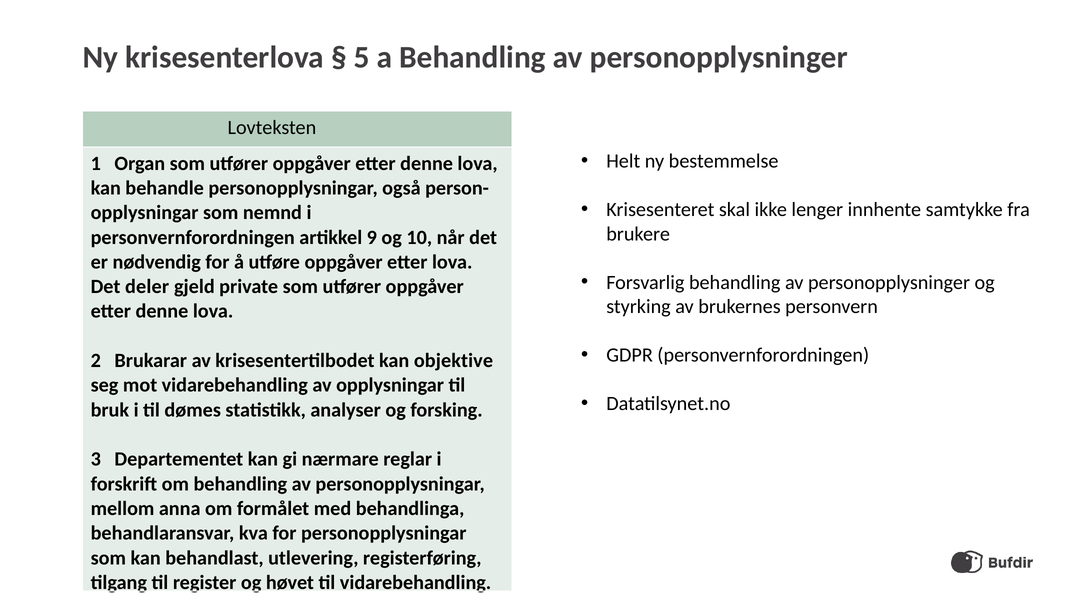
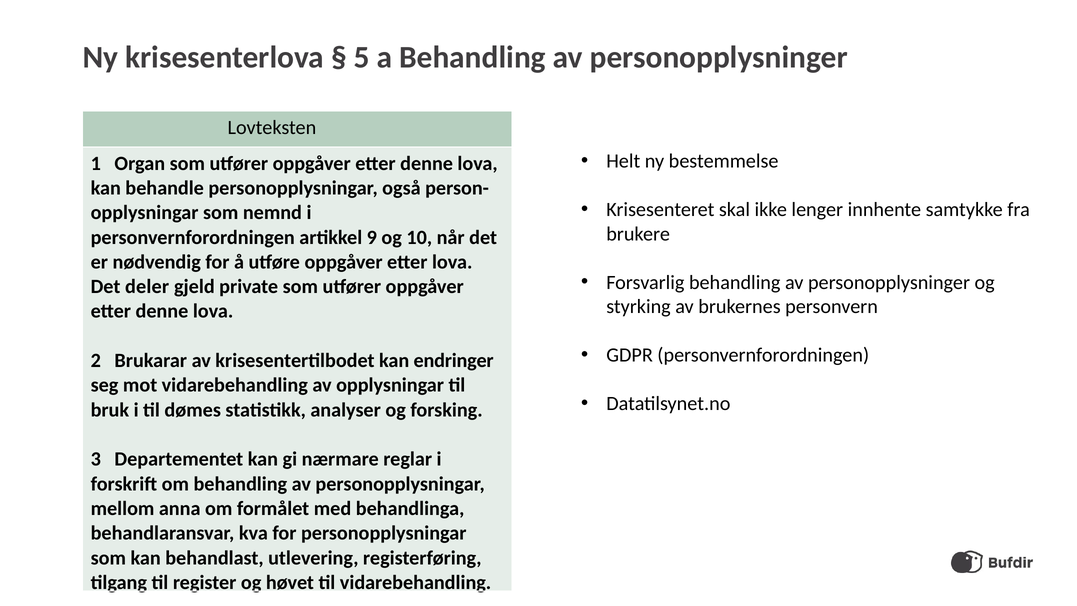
objektive: objektive -> endringer
